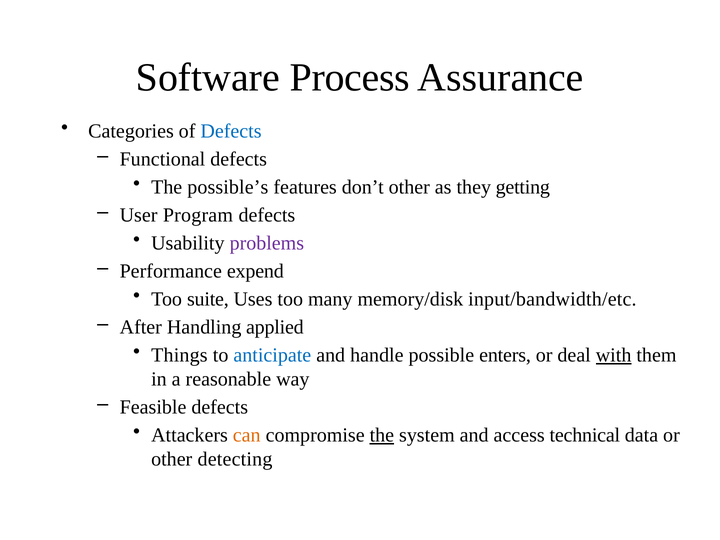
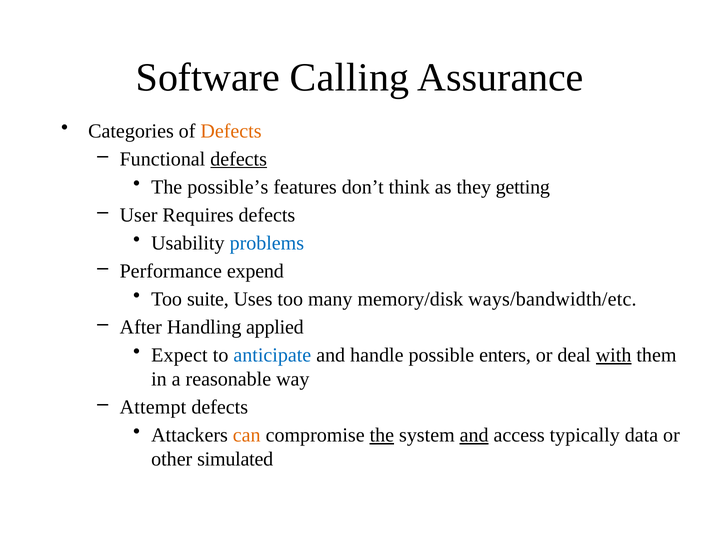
Process: Process -> Calling
Defects at (231, 131) colour: blue -> orange
defects at (239, 159) underline: none -> present
don’t other: other -> think
Program: Program -> Requires
problems colour: purple -> blue
input/bandwidth/etc: input/bandwidth/etc -> ways/bandwidth/etc
Things: Things -> Expect
Feasible: Feasible -> Attempt
and at (474, 435) underline: none -> present
technical: technical -> typically
detecting: detecting -> simulated
